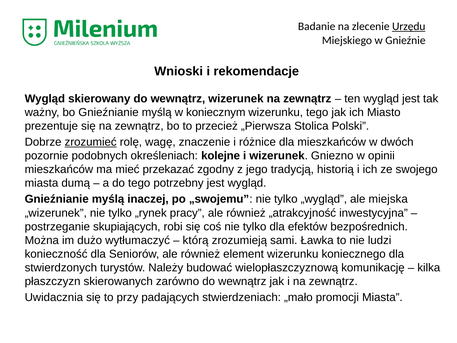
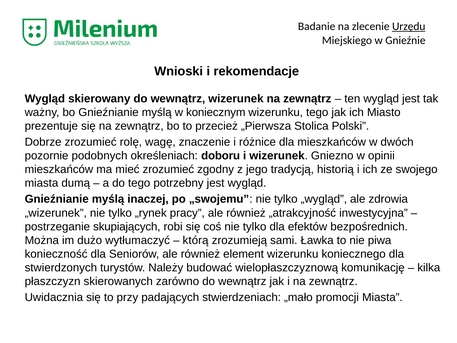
zrozumieć at (91, 142) underline: present -> none
kolejne: kolejne -> doboru
mieć przekazać: przekazać -> zrozumieć
miejska: miejska -> zdrowia
ludzi: ludzi -> piwa
